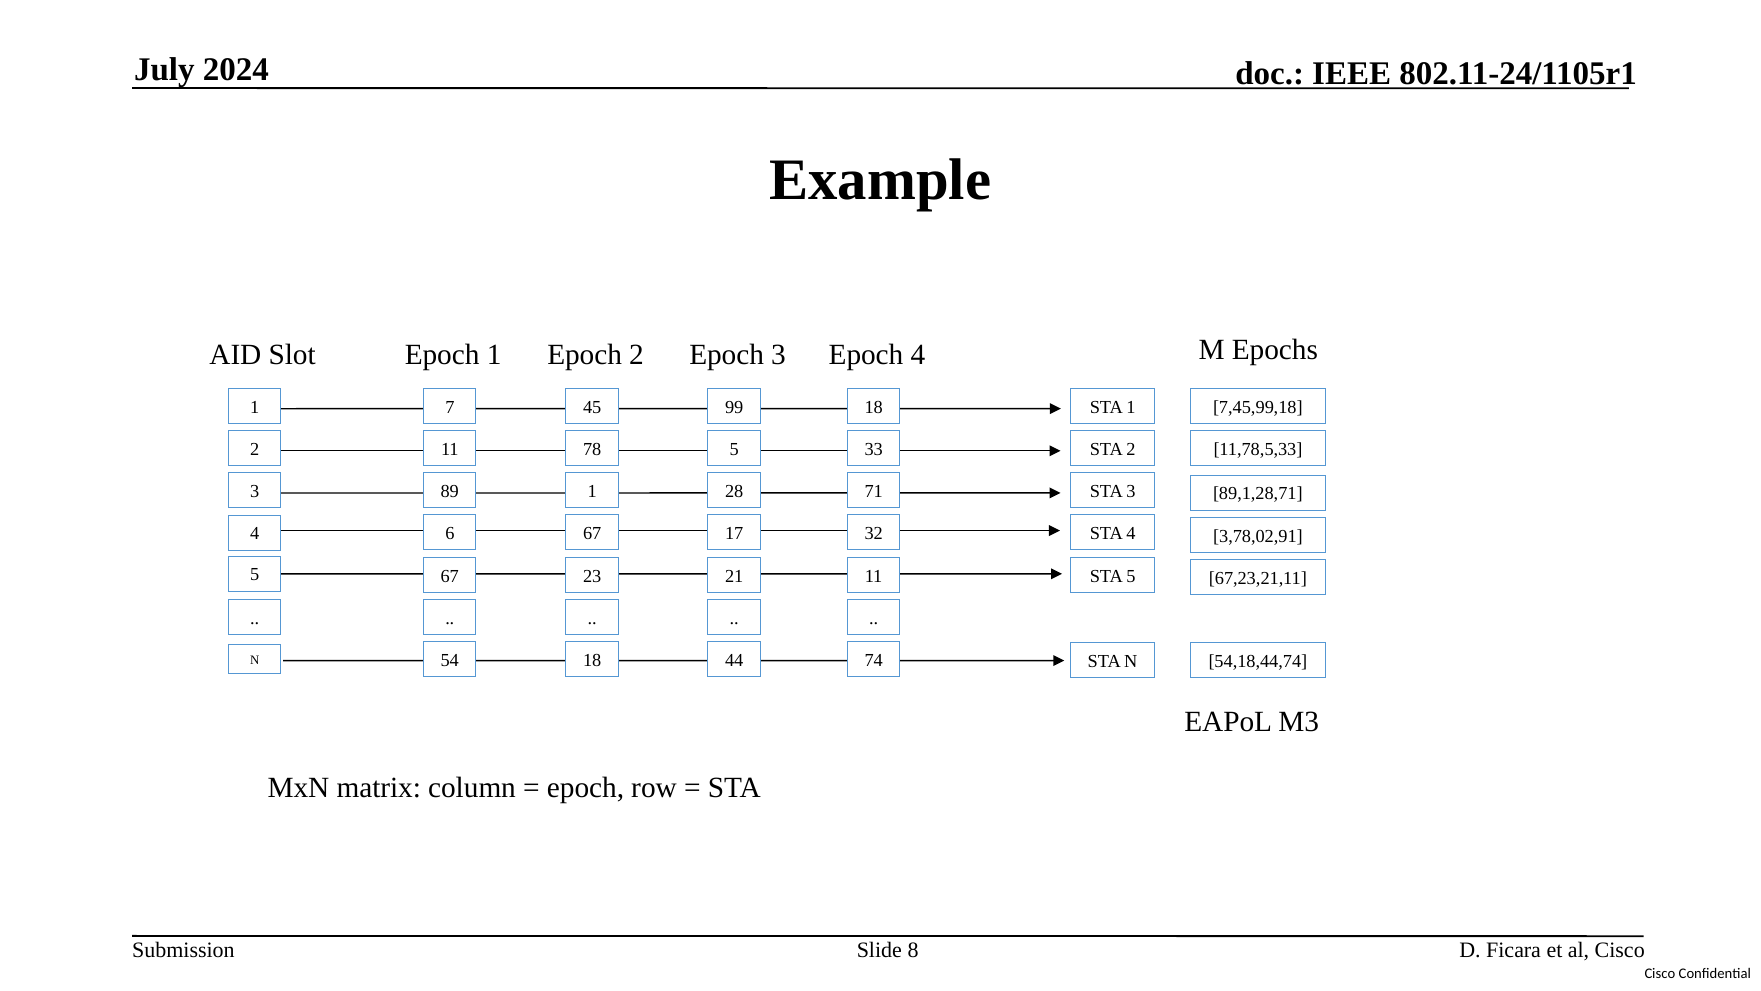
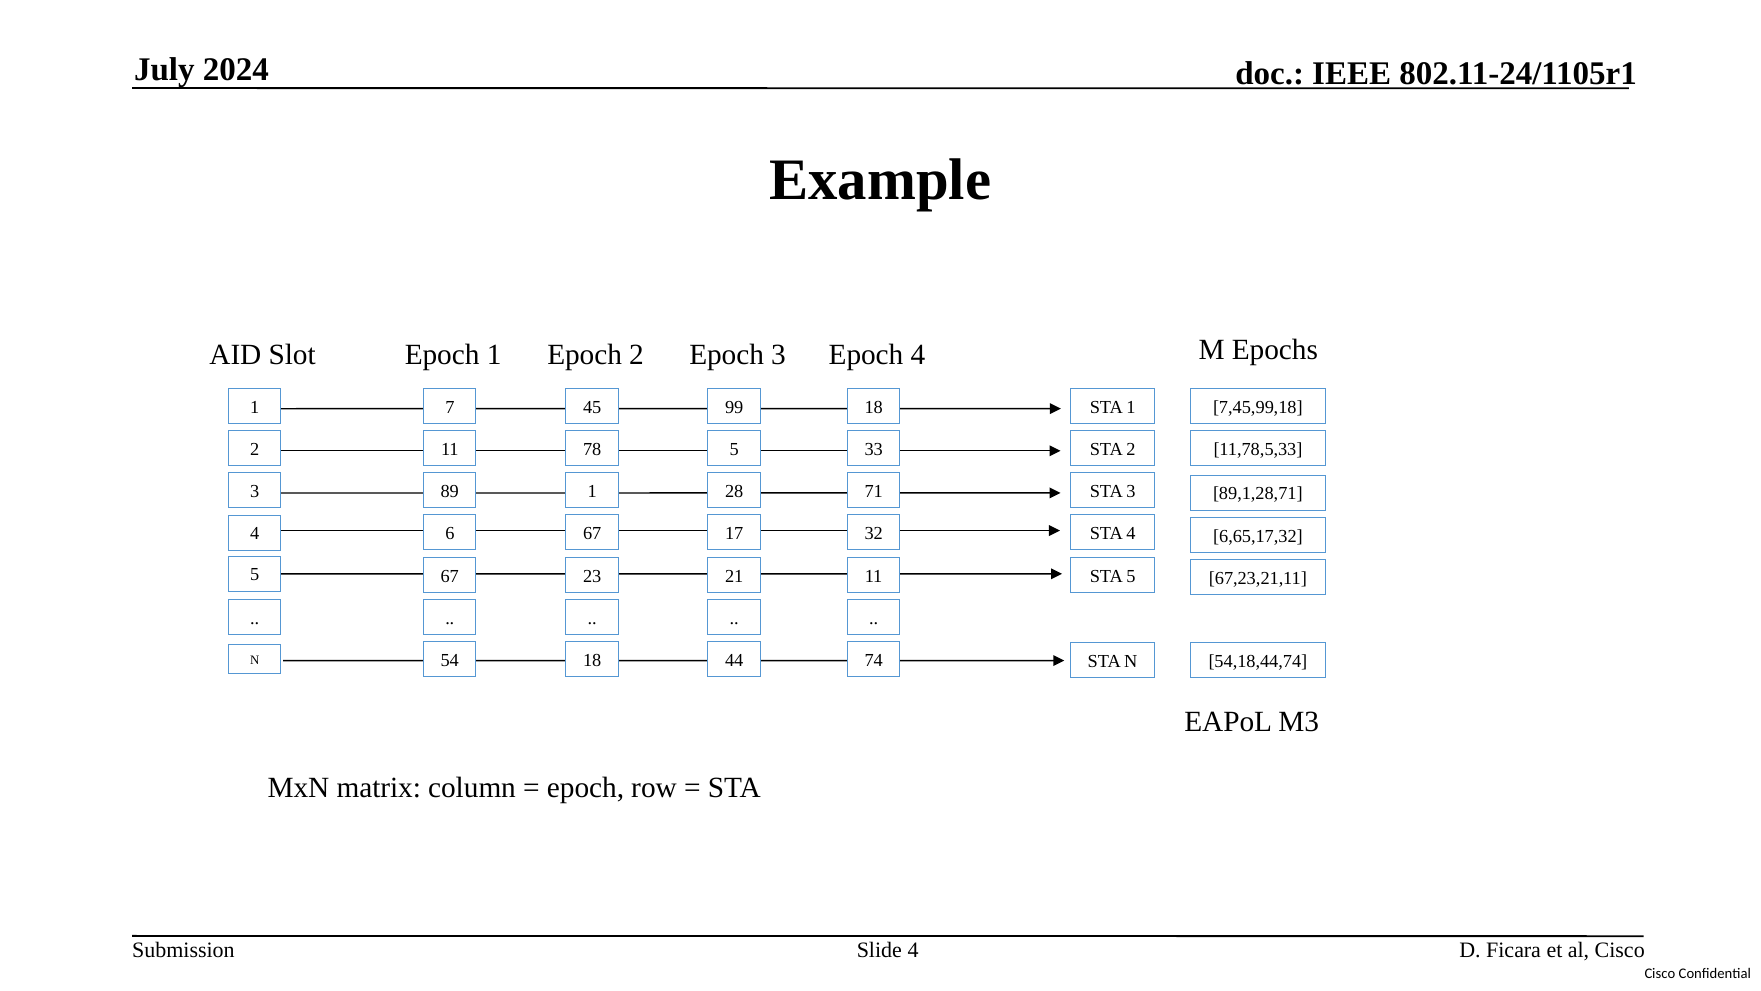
3,78,02,91: 3,78,02,91 -> 6,65,17,32
Slide 8: 8 -> 4
